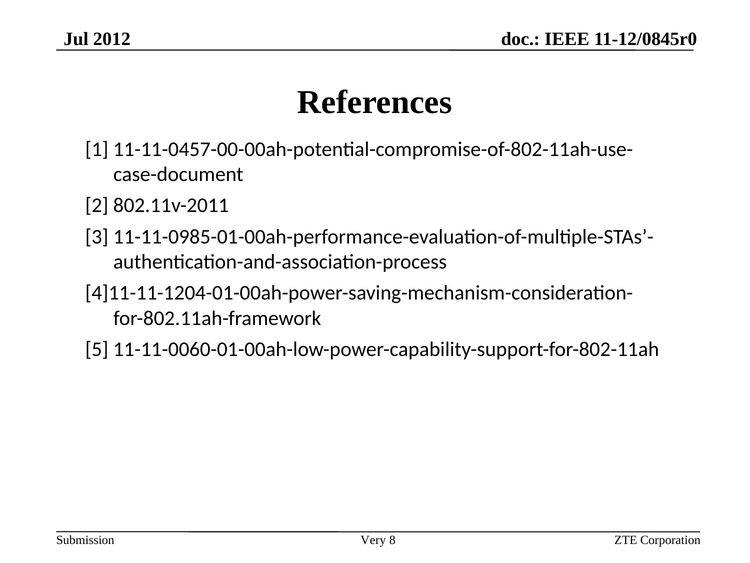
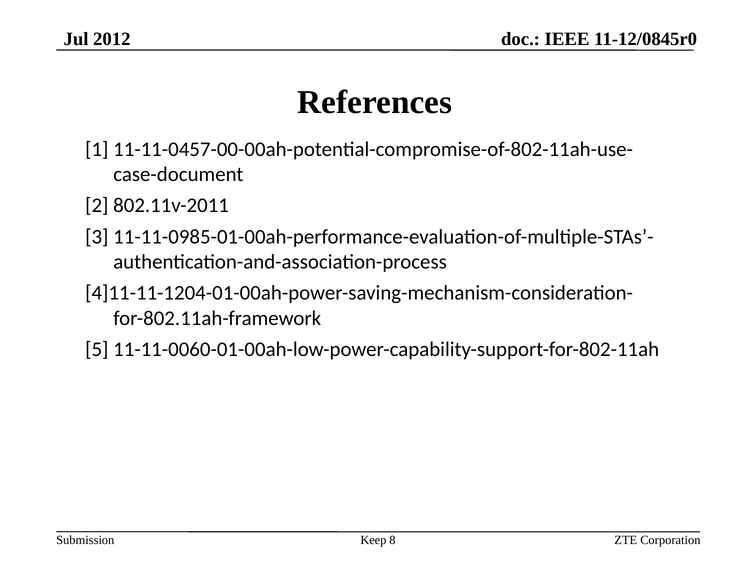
Very: Very -> Keep
